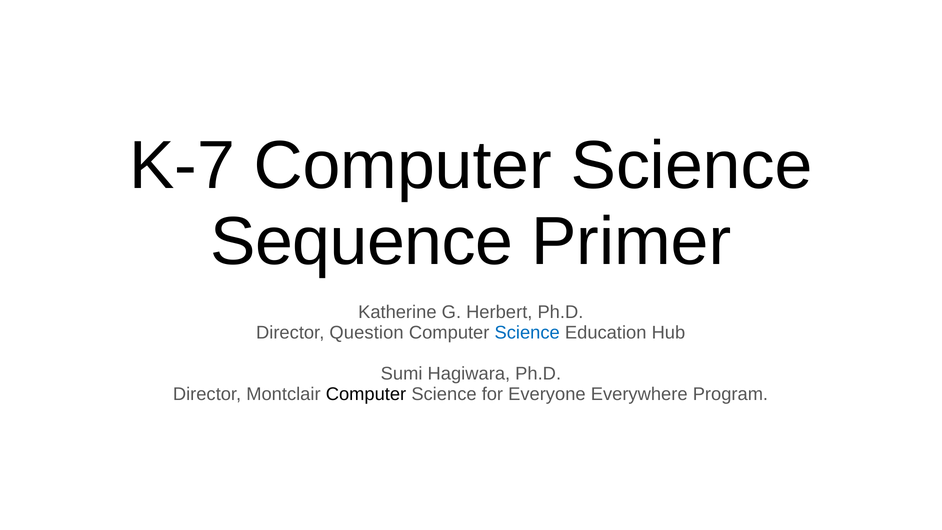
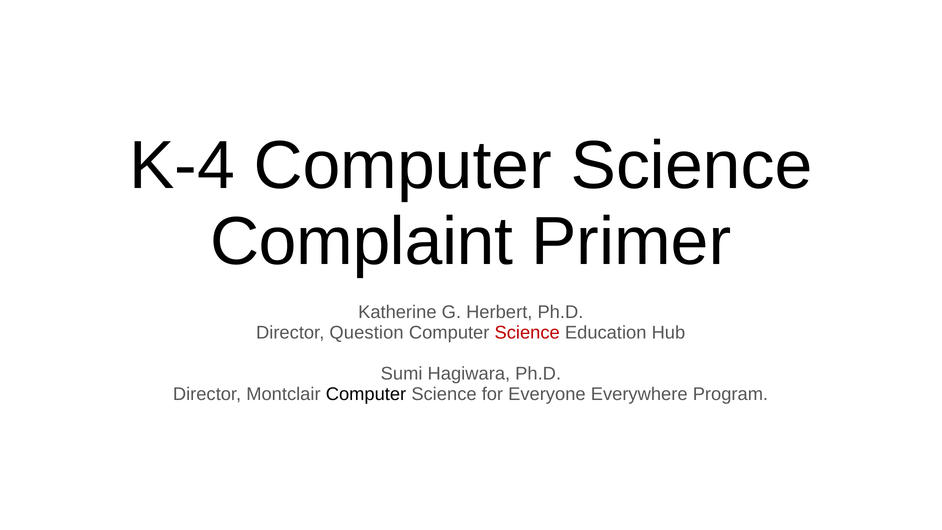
K-7: K-7 -> K-4
Sequence: Sequence -> Complaint
Science at (527, 333) colour: blue -> red
